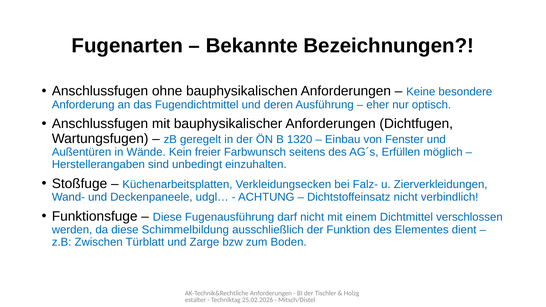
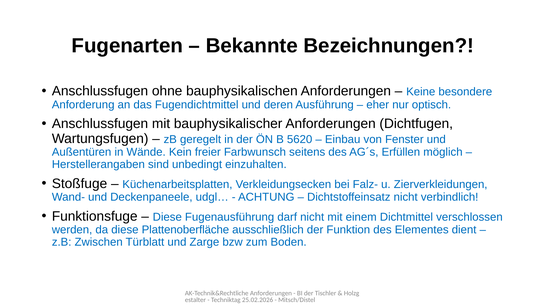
1320: 1320 -> 5620
Schimmelbildung: Schimmelbildung -> Plattenoberfläche
